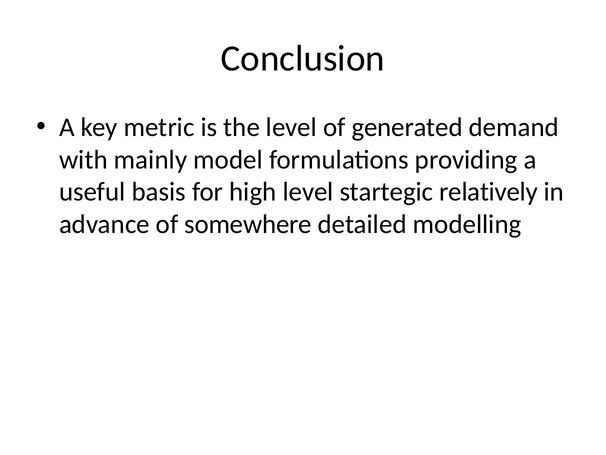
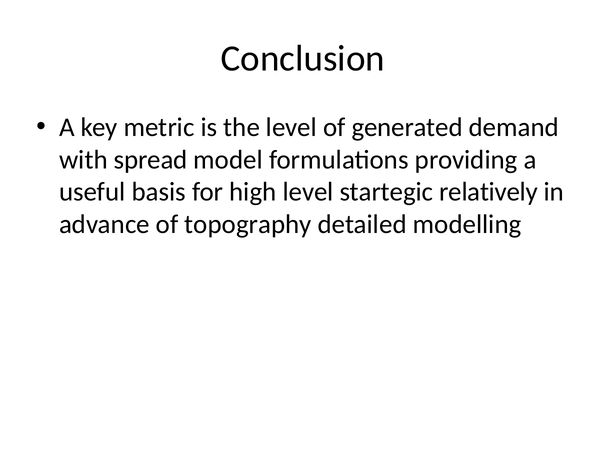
mainly: mainly -> spread
somewhere: somewhere -> topography
